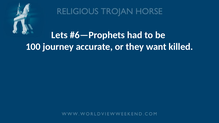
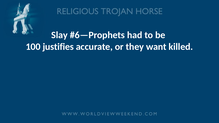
Lets: Lets -> Slay
journey: journey -> justifies
